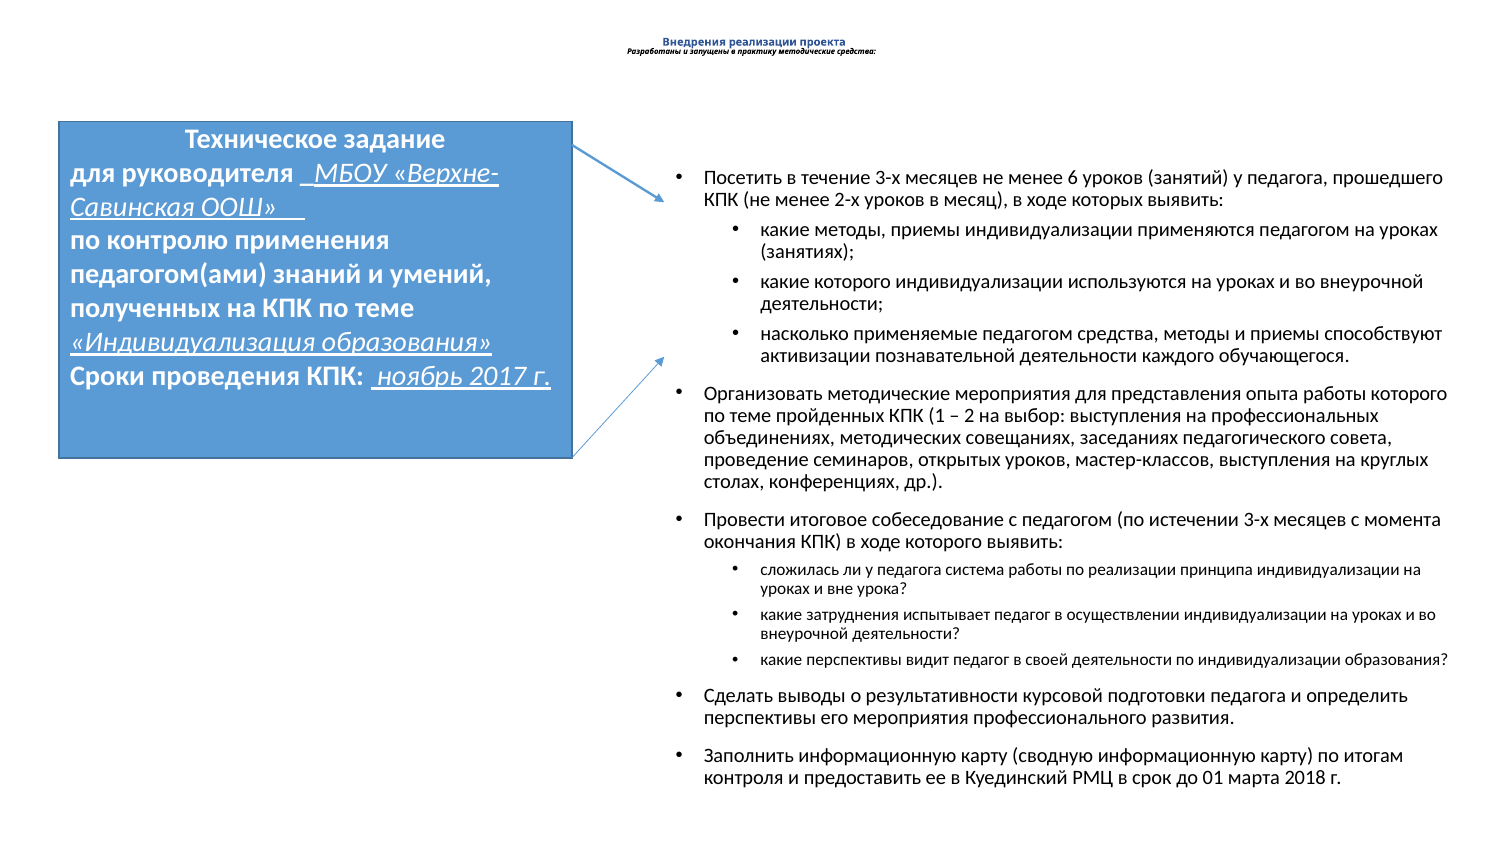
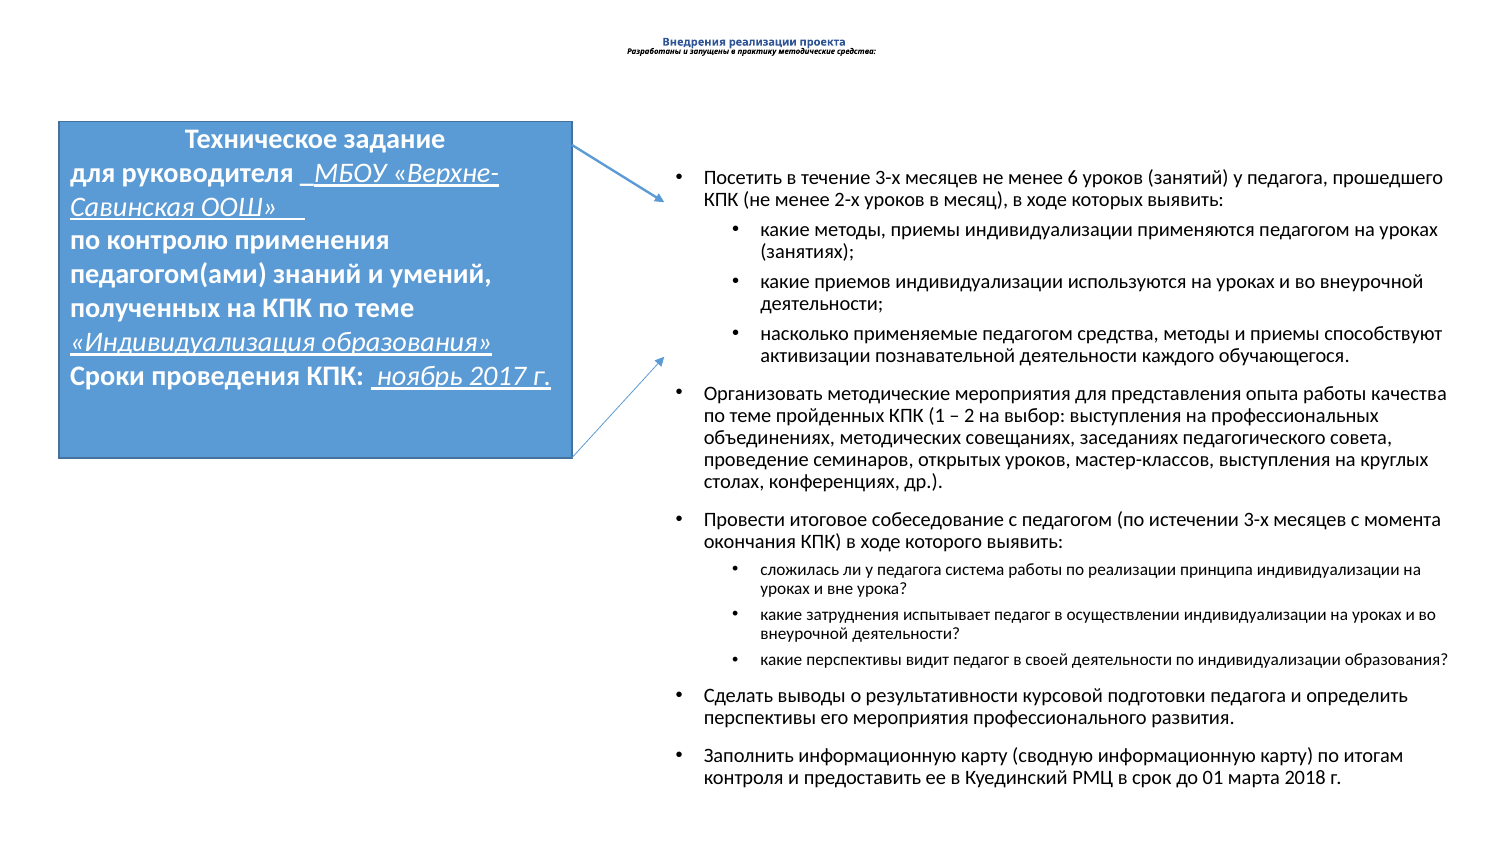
какие которого: которого -> приемов
работы которого: которого -> качества
